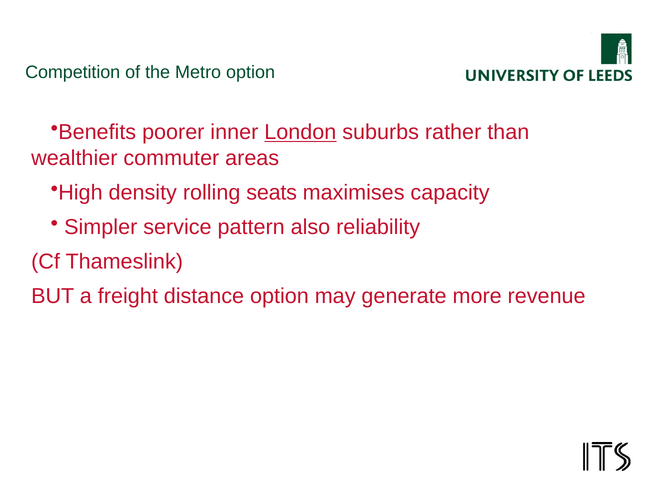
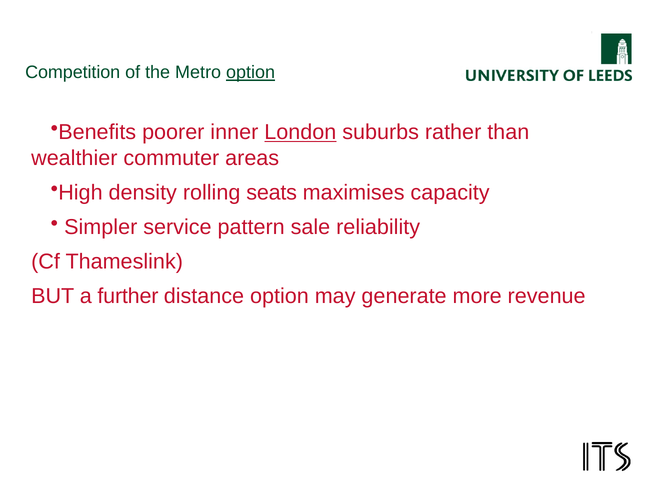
option at (251, 73) underline: none -> present
also: also -> sale
freight: freight -> further
